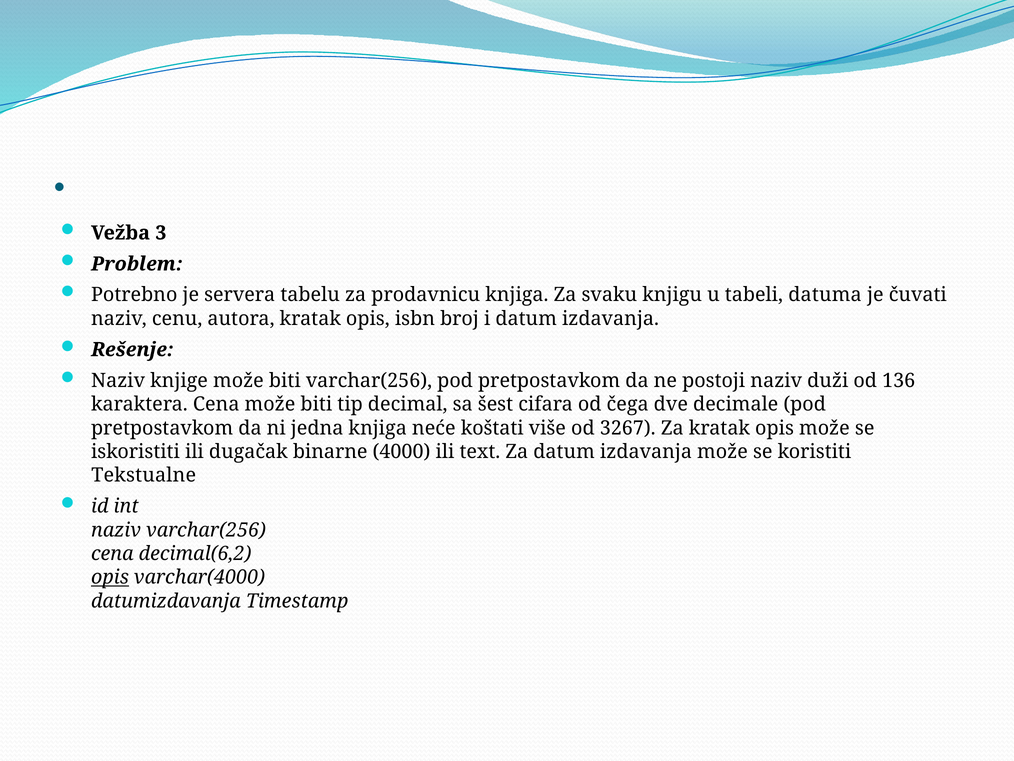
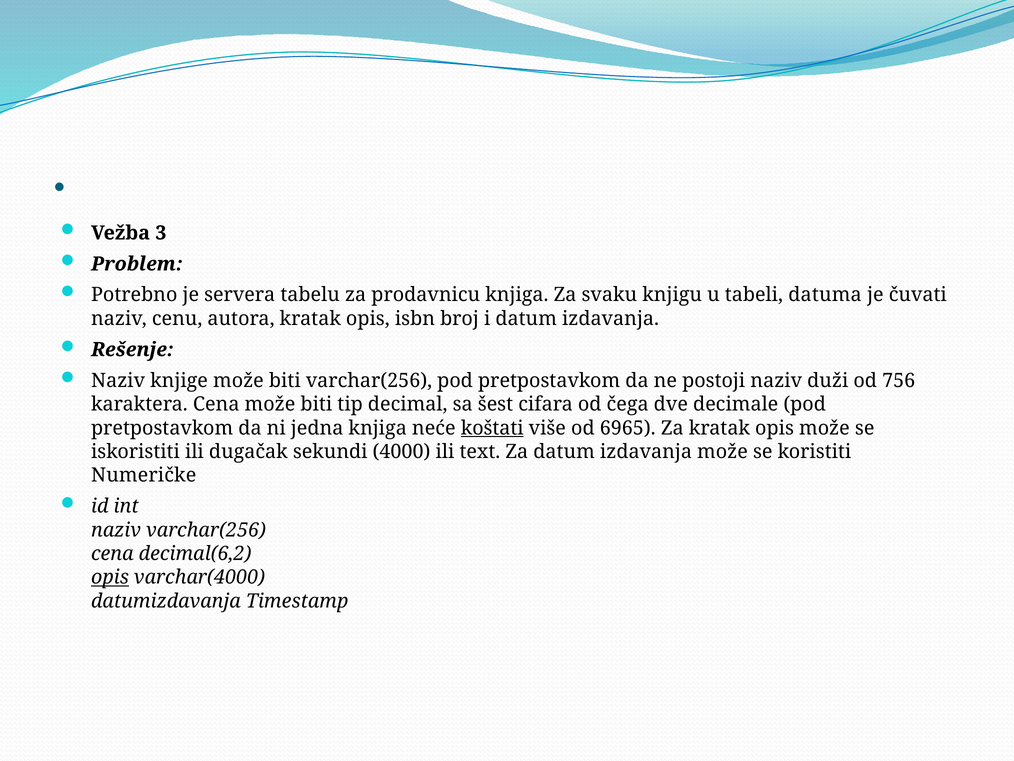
136: 136 -> 756
koštati underline: none -> present
3267: 3267 -> 6965
binarne: binarne -> sekundi
Tekstualne: Tekstualne -> Numeričke
